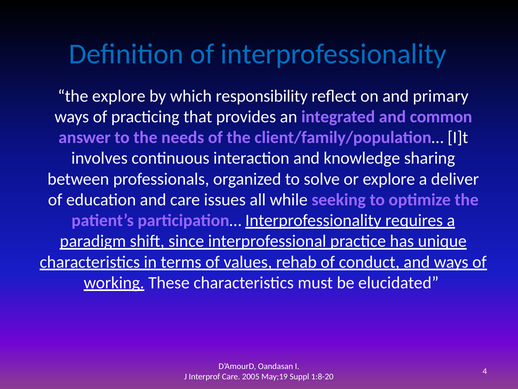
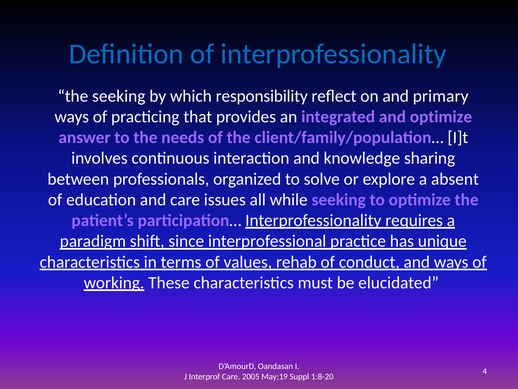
the explore: explore -> seeking
and common: common -> optimize
deliver: deliver -> absent
